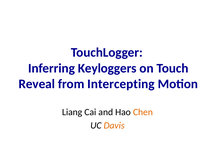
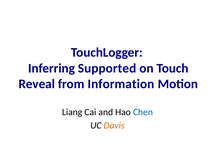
Keyloggers: Keyloggers -> Supported
Intercepting: Intercepting -> Information
Chen colour: orange -> blue
